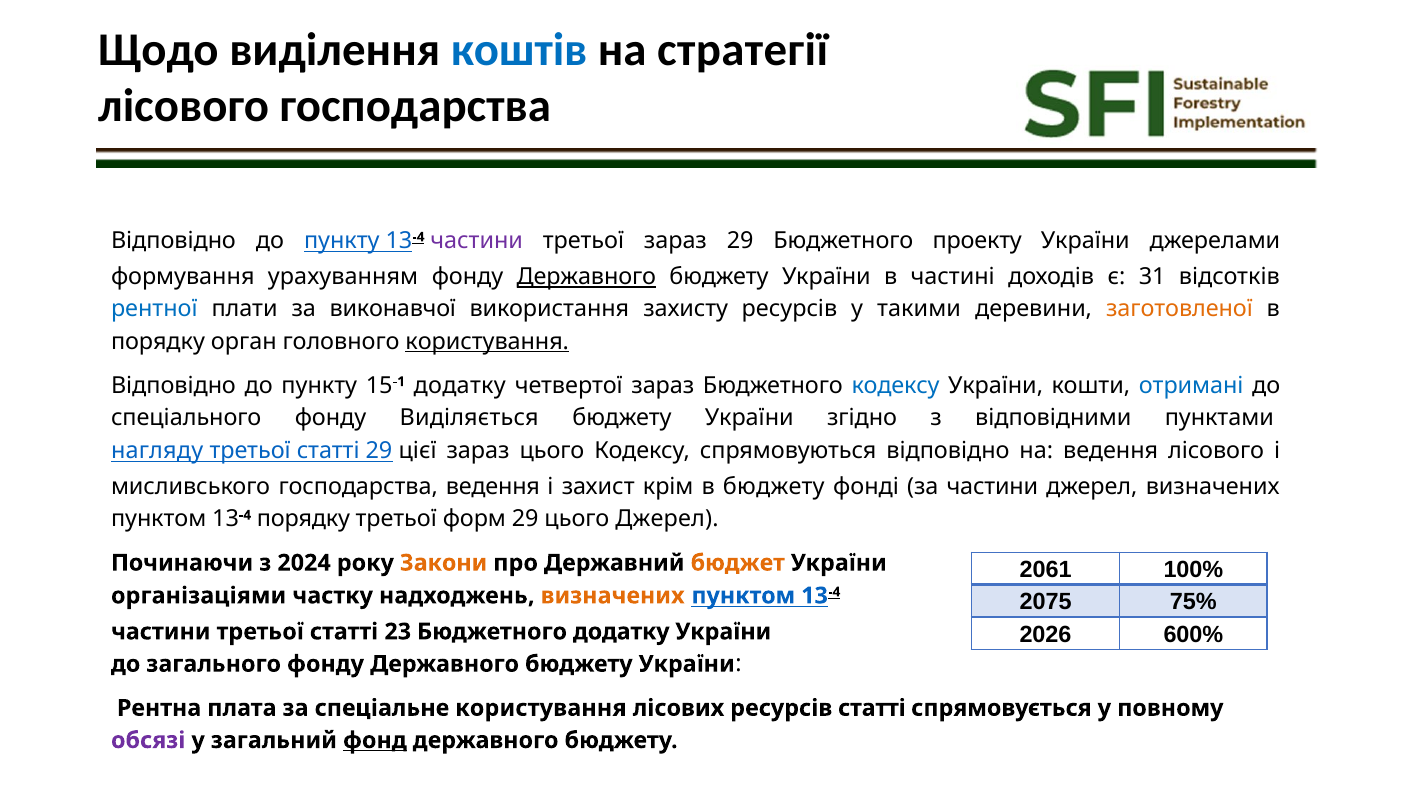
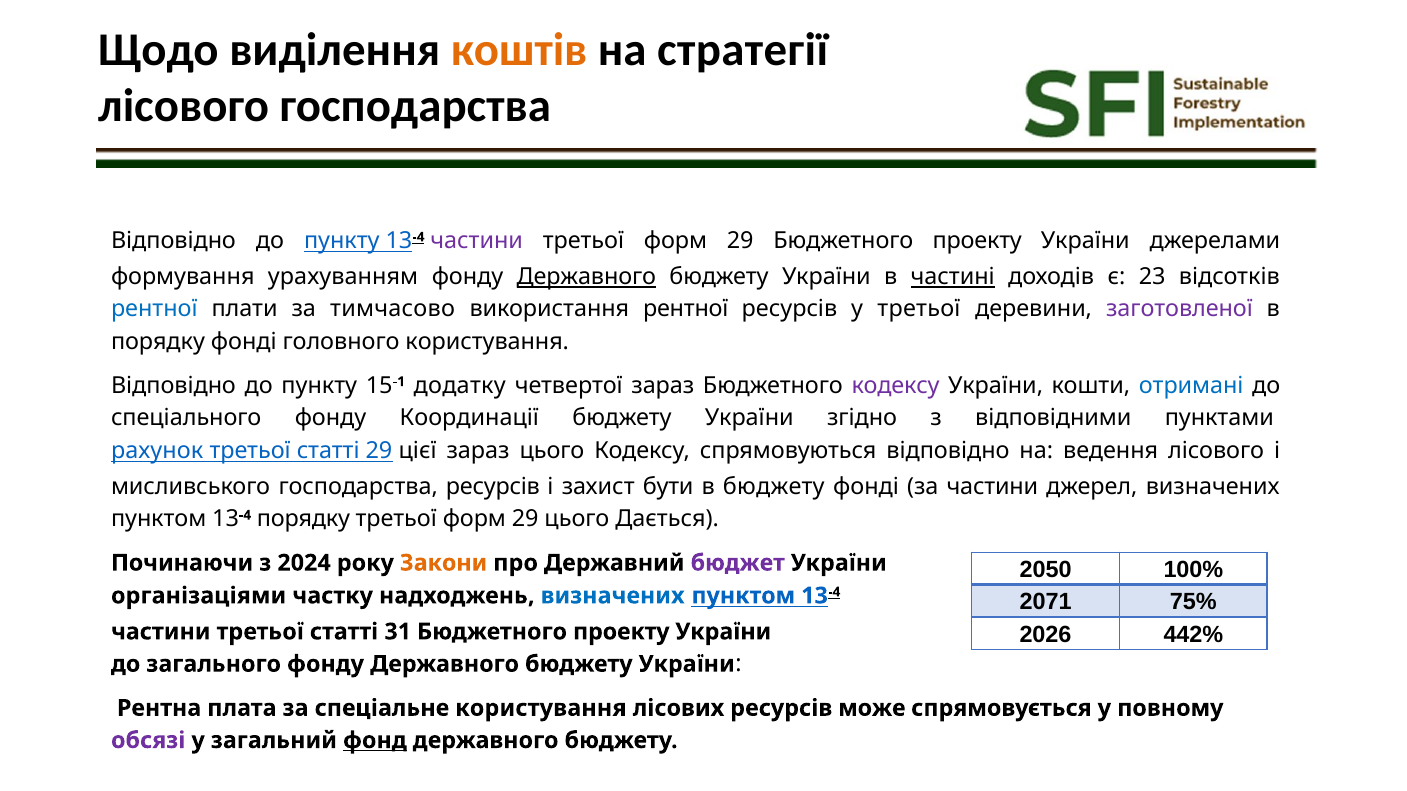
коштів colour: blue -> orange
зараз at (675, 241): зараз -> форм
частині underline: none -> present
31: 31 -> 23
виконавчої: виконавчої -> тимчасово
використання захисту: захисту -> рентної
у такими: такими -> третьої
заготовленої colour: orange -> purple
порядку орган: орган -> фонді
користування at (487, 342) underline: present -> none
кодексу at (896, 386) colour: blue -> purple
Виділяється: Виділяється -> Координації
нагляду: нагляду -> рахунок
господарства ведення: ведення -> ресурсів
крім: крім -> бути
цього Джерел: Джерел -> Дається
2061: 2061 -> 2050
бюджет colour: orange -> purple
2075: 2075 -> 2071
визначених at (613, 596) colour: orange -> blue
600%: 600% -> 442%
23: 23 -> 31
додатку at (621, 632): додатку -> проекту
ресурсів статті: статті -> може
